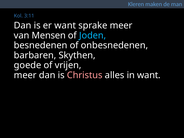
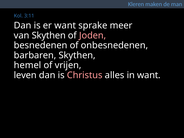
van Mensen: Mensen -> Skythen
Joden colour: light blue -> pink
goede: goede -> hemel
meer at (25, 75): meer -> leven
